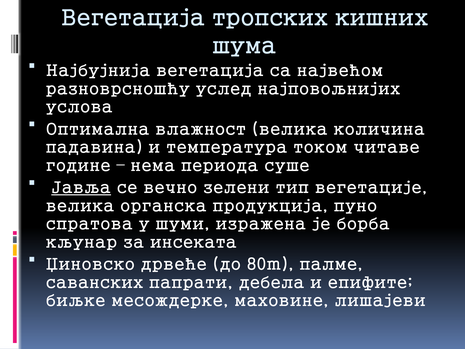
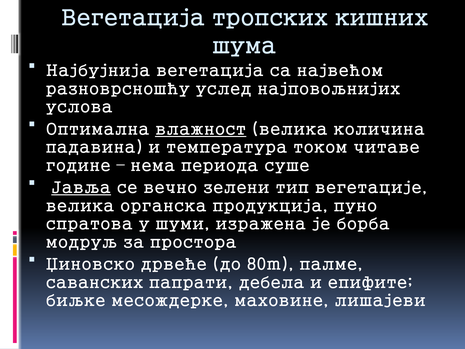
влажност underline: none -> present
кљунар: кљунар -> модруљ
инсеката: инсеката -> простора
